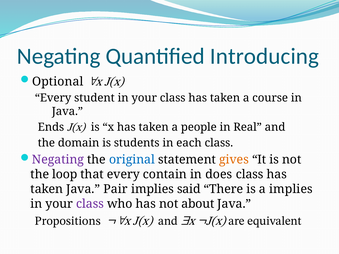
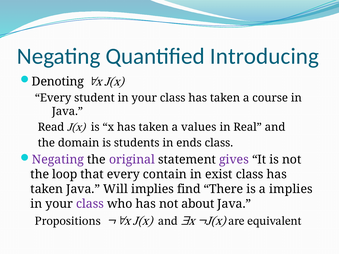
Optional: Optional -> Denoting
Ends: Ends -> Read
people: people -> values
each: each -> ends
original colour: blue -> purple
gives colour: orange -> purple
does: does -> exist
Pair: Pair -> Will
said: said -> find
